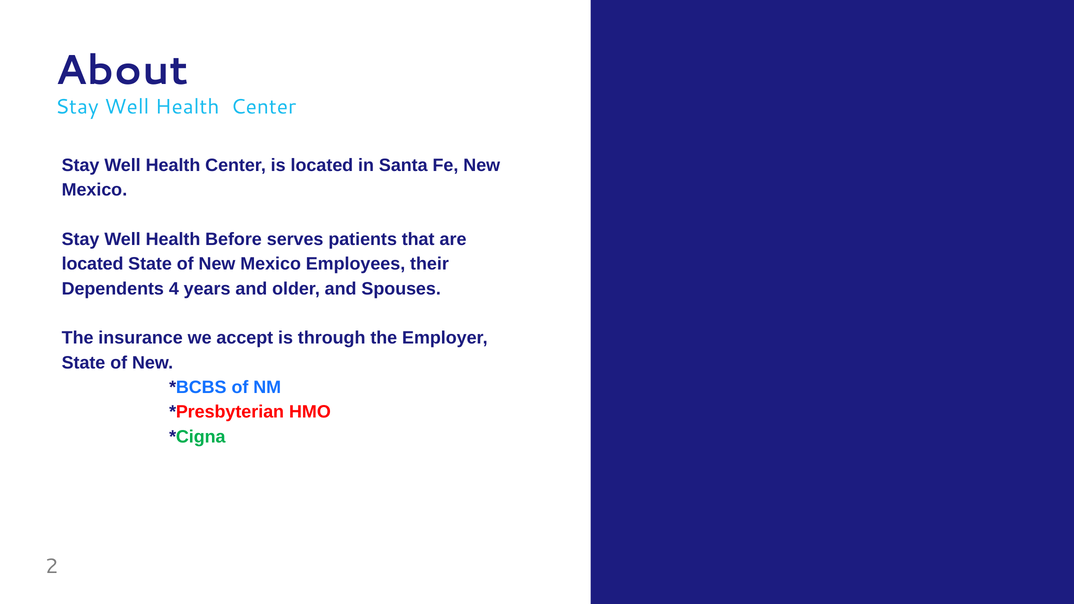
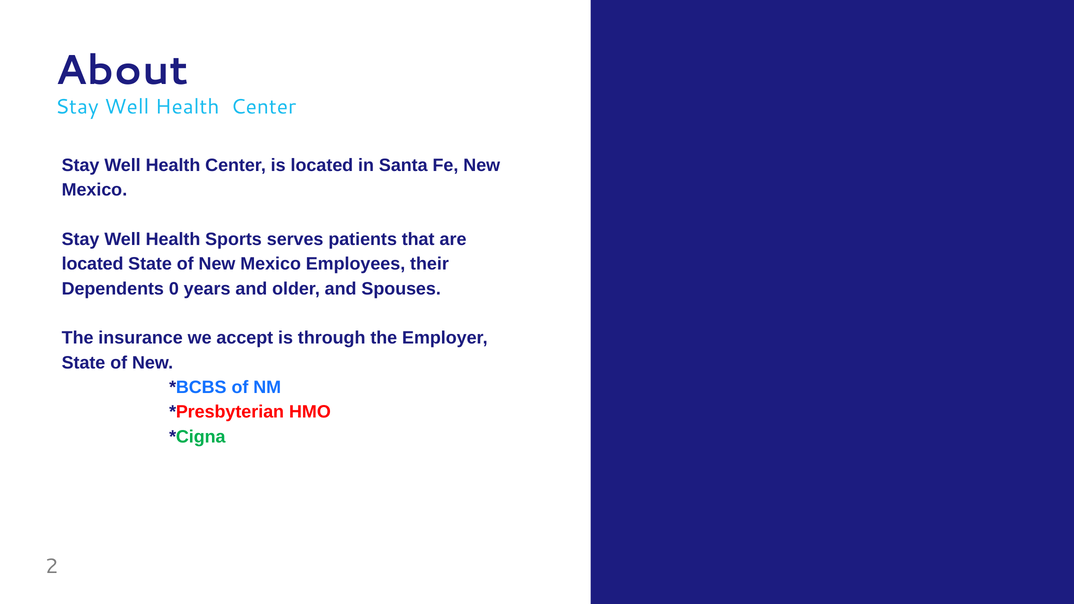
Before: Before -> Sports
4: 4 -> 0
